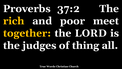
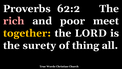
37:2: 37:2 -> 62:2
rich colour: yellow -> pink
judges: judges -> surety
